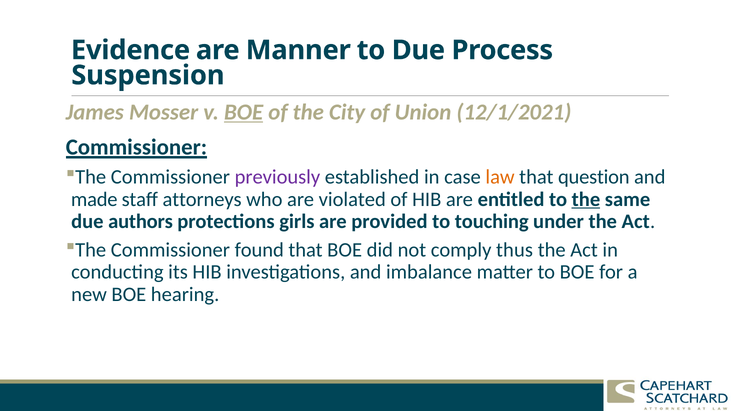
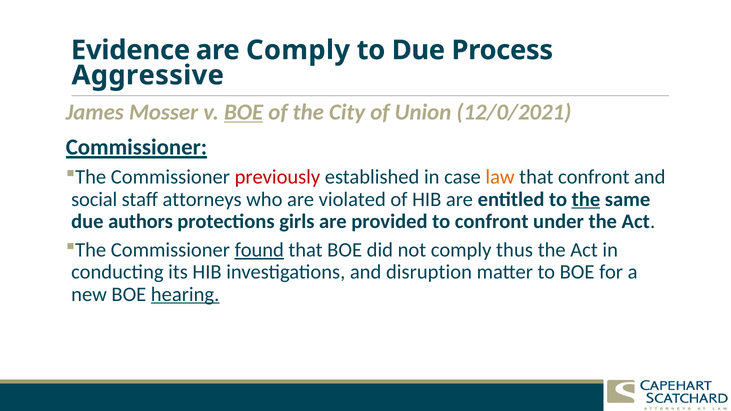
are Manner: Manner -> Comply
Suspension: Suspension -> Aggressive
12/1/2021: 12/1/2021 -> 12/0/2021
previously colour: purple -> red
that question: question -> confront
made: made -> social
to touching: touching -> confront
found underline: none -> present
imbalance: imbalance -> disruption
hearing underline: none -> present
